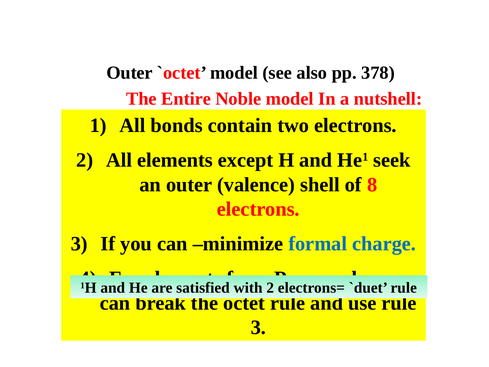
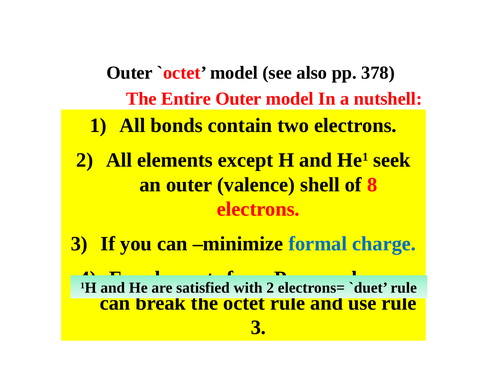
Entire Noble: Noble -> Outer
